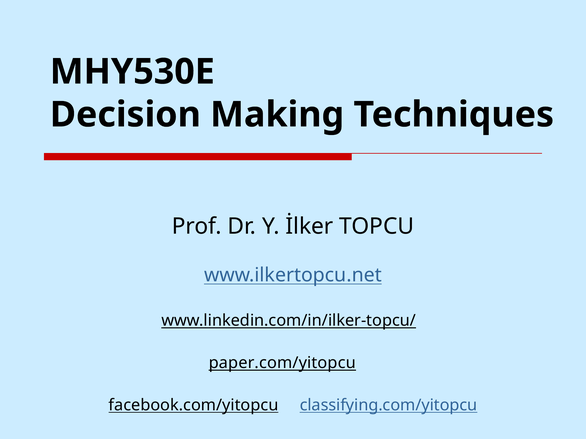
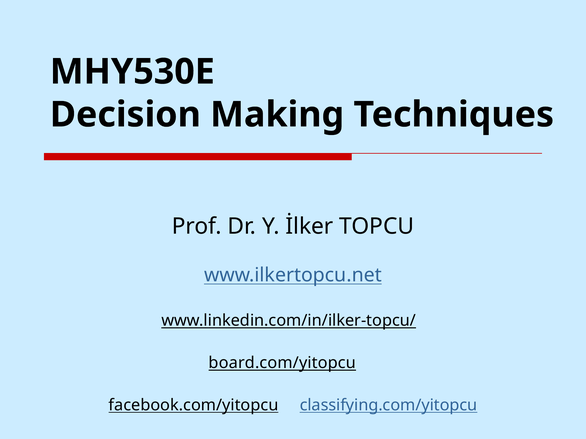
paper.com/yitopcu: paper.com/yitopcu -> board.com/yitopcu
